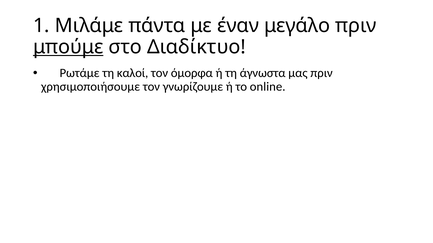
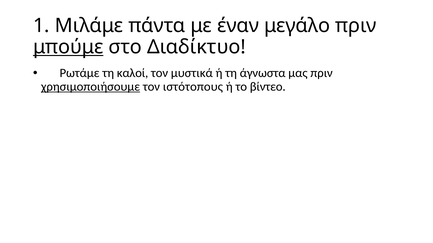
όμορφα: όμορφα -> μυστικά
χρησιμοποιήσουμε underline: none -> present
γνωρίζουμε: γνωρίζουμε -> ιστότοπους
online: online -> βίντεο
